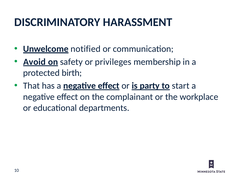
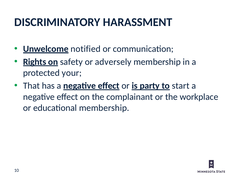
Avoid: Avoid -> Rights
privileges: privileges -> adversely
birth: birth -> your
educational departments: departments -> membership
